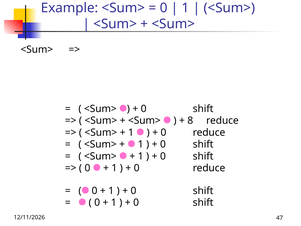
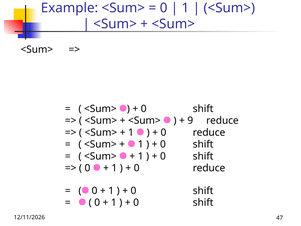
8: 8 -> 9
